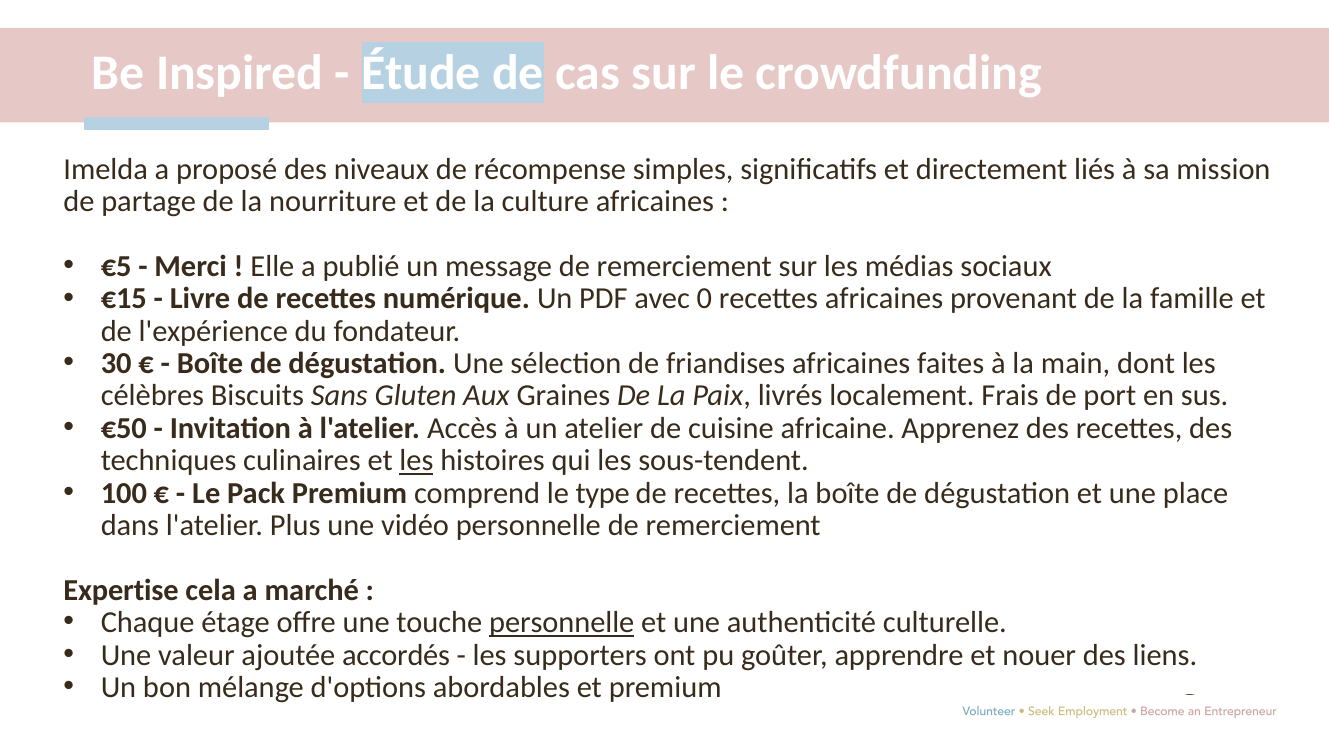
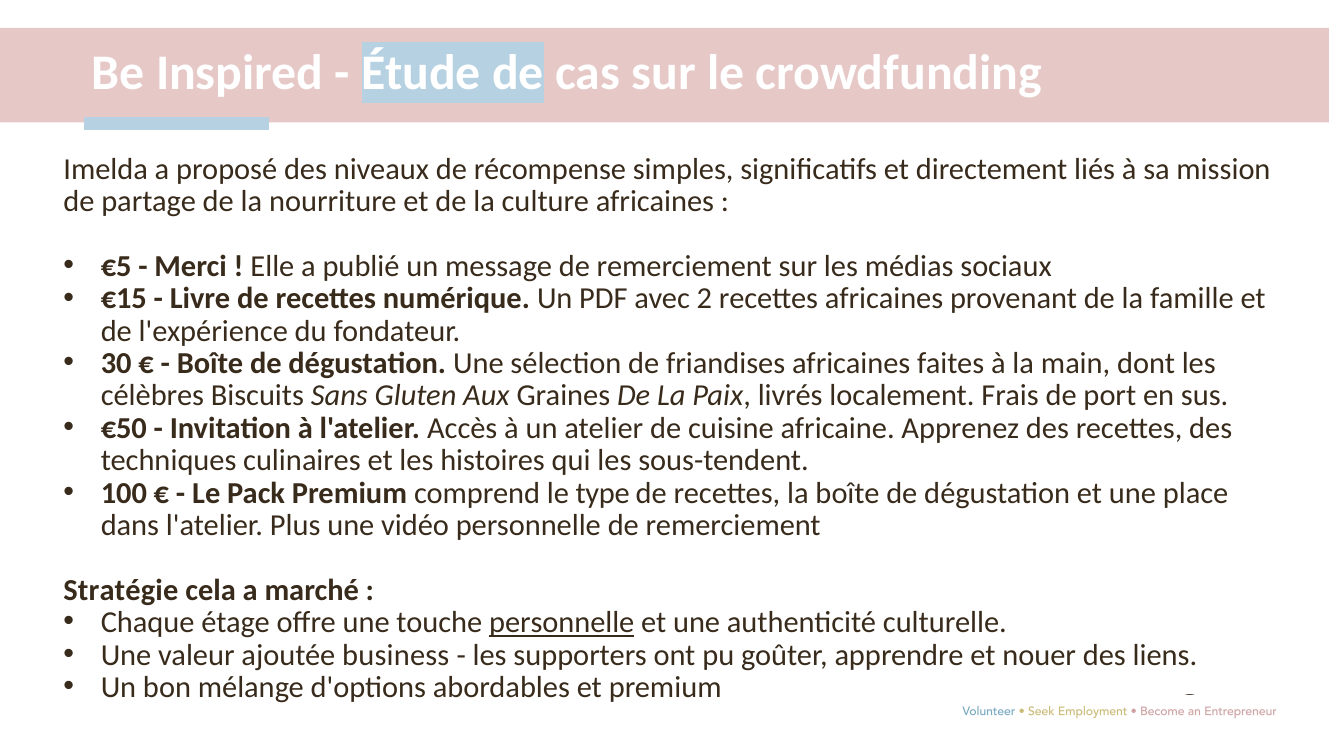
0: 0 -> 2
les at (416, 461) underline: present -> none
Expertise: Expertise -> Stratégie
accordés: accordés -> business
